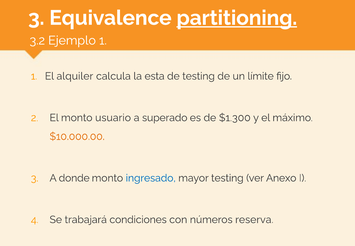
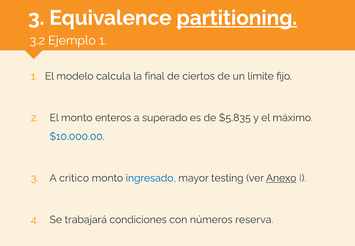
alquiler: alquiler -> modelo
esta: esta -> final
de testing: testing -> ciertos
usuario: usuario -> enteros
$1.300: $1.300 -> $5.835
$10.000.00 colour: orange -> blue
donde: donde -> critico
Anexo underline: none -> present
